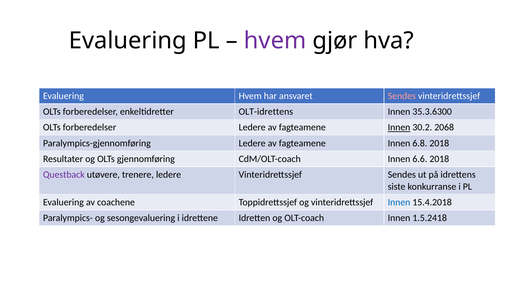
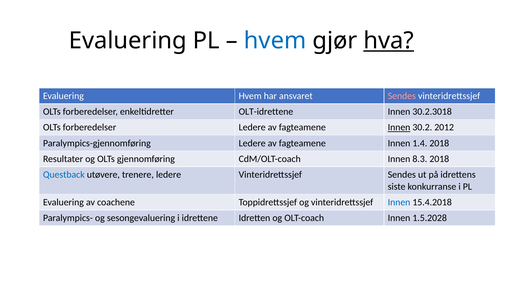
hvem at (275, 41) colour: purple -> blue
hva underline: none -> present
OLT-idrettens: OLT-idrettens -> OLT-idrettene
35.3.6300: 35.3.6300 -> 30.2.3018
2068: 2068 -> 2012
6.8: 6.8 -> 1.4
6.6: 6.6 -> 8.3
Questback colour: purple -> blue
1.5.2418: 1.5.2418 -> 1.5.2028
